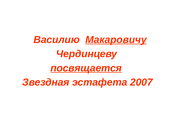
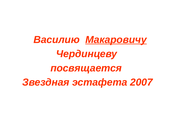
посвящается underline: present -> none
